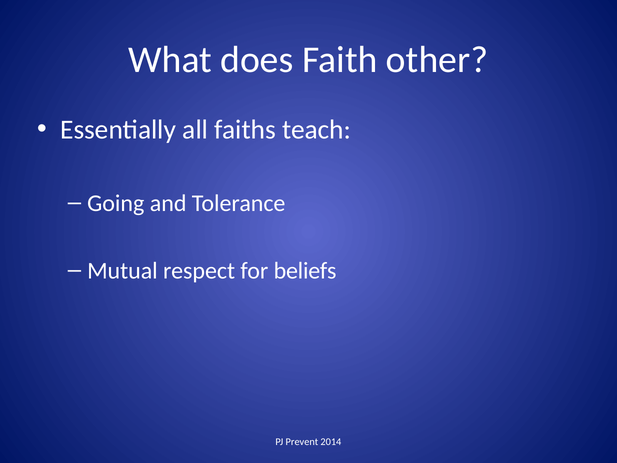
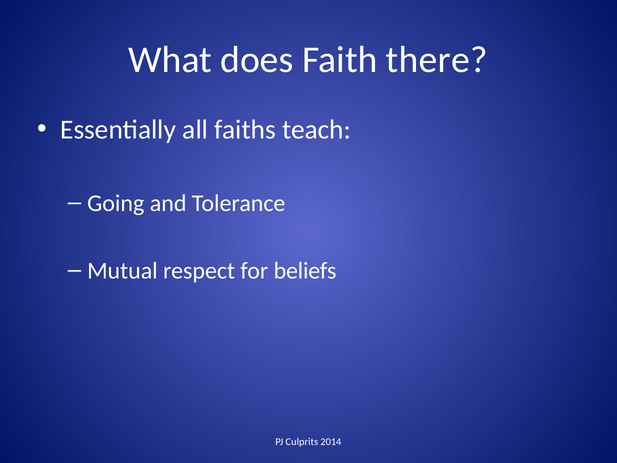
other: other -> there
Prevent: Prevent -> Culprits
